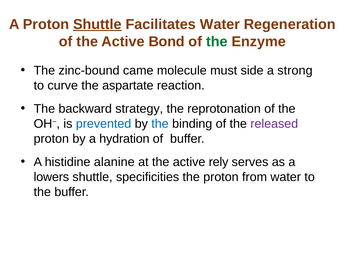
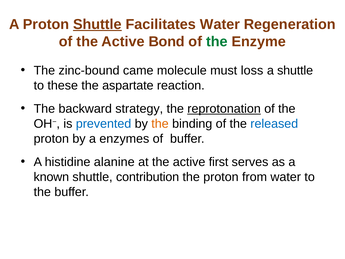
side: side -> loss
a strong: strong -> shuttle
curve: curve -> these
reprotonation underline: none -> present
the at (160, 124) colour: blue -> orange
released colour: purple -> blue
hydration: hydration -> enzymes
rely: rely -> first
lowers: lowers -> known
specificities: specificities -> contribution
